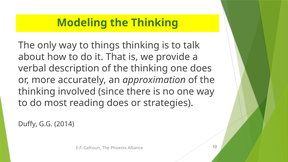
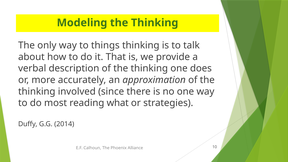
reading does: does -> what
